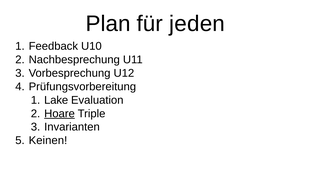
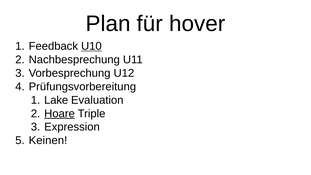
jeden: jeden -> hover
U10 underline: none -> present
Invarianten: Invarianten -> Expression
